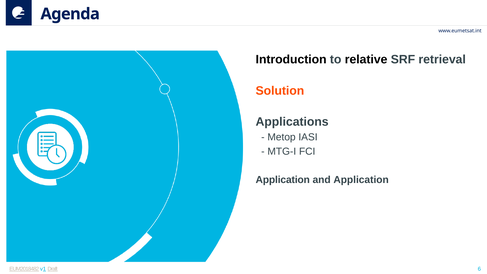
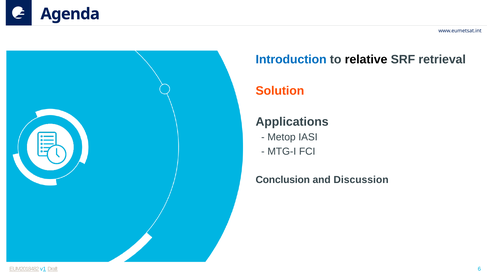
Introduction colour: black -> blue
Application at (283, 180): Application -> Conclusion
and Application: Application -> Discussion
